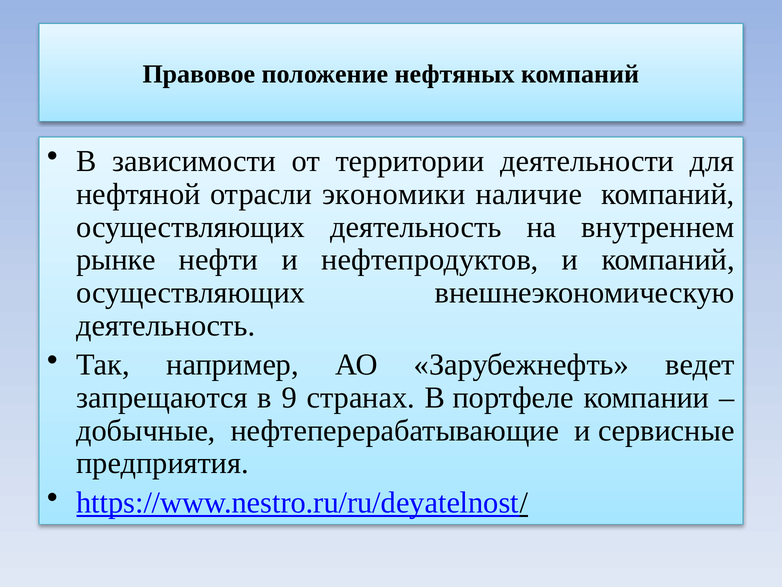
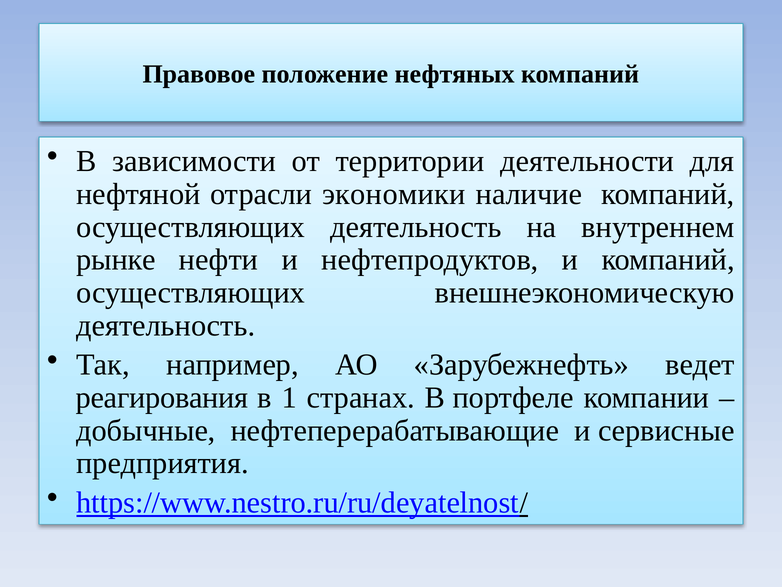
запрещаются: запрещаются -> реагирования
9: 9 -> 1
